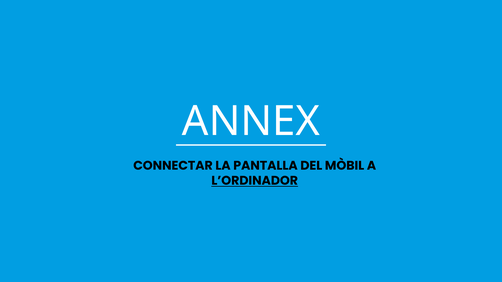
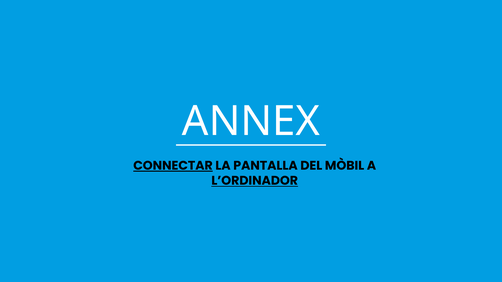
CONNECTAR underline: none -> present
